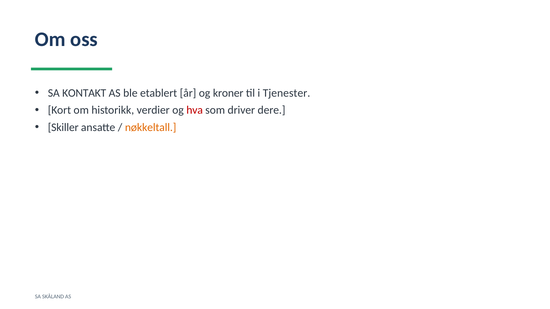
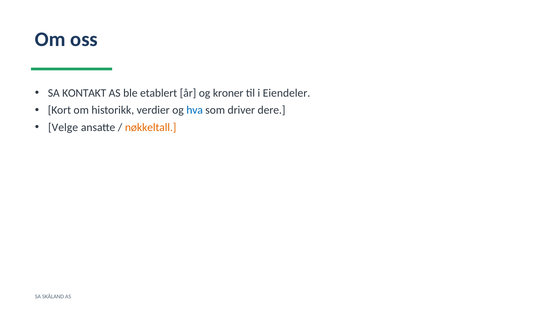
Tjenester: Tjenester -> Eiendeler
hva colour: red -> blue
Skiller: Skiller -> Velge
